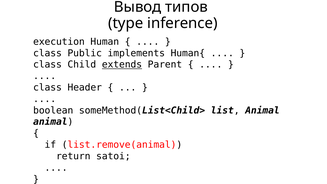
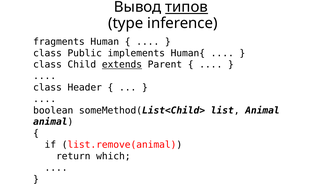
типов underline: none -> present
execution: execution -> fragments
satoi: satoi -> which
